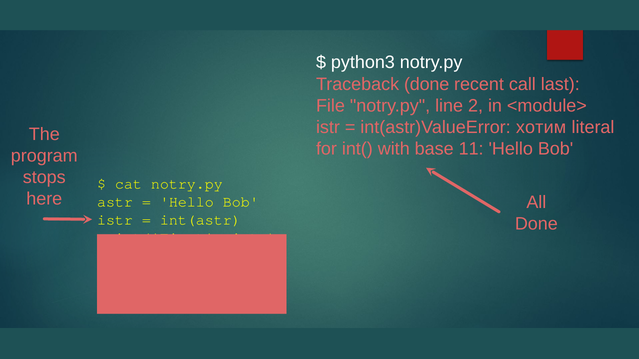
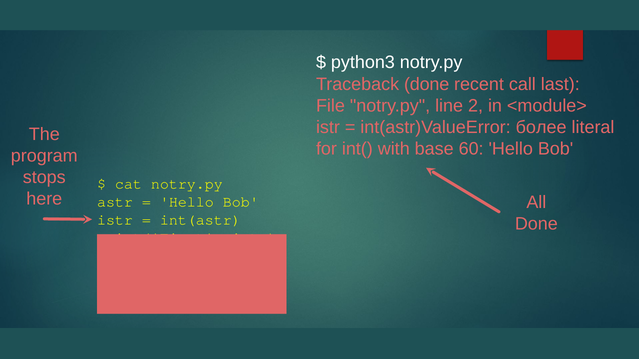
хотим: хотим -> более
11: 11 -> 60
